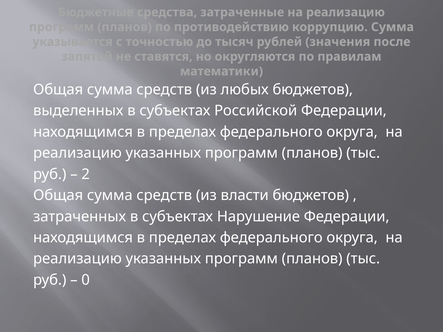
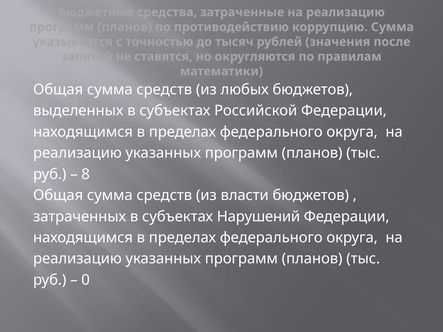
2: 2 -> 8
Нарушение: Нарушение -> Нарушений
